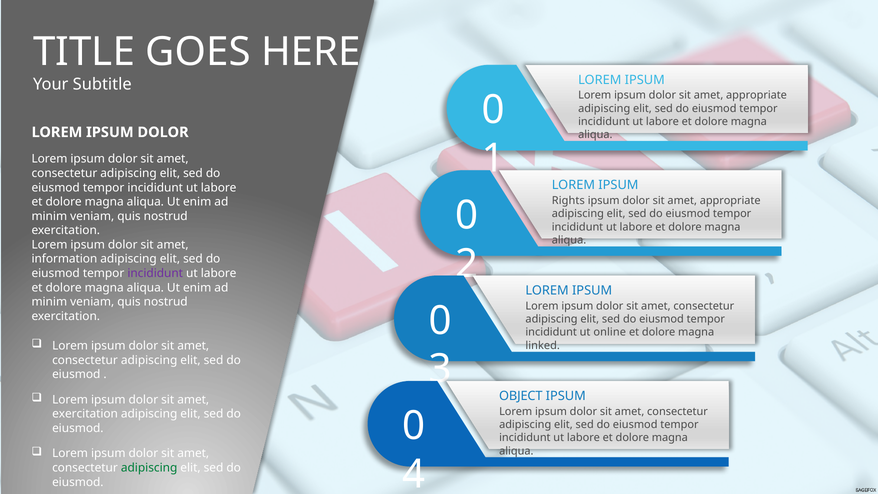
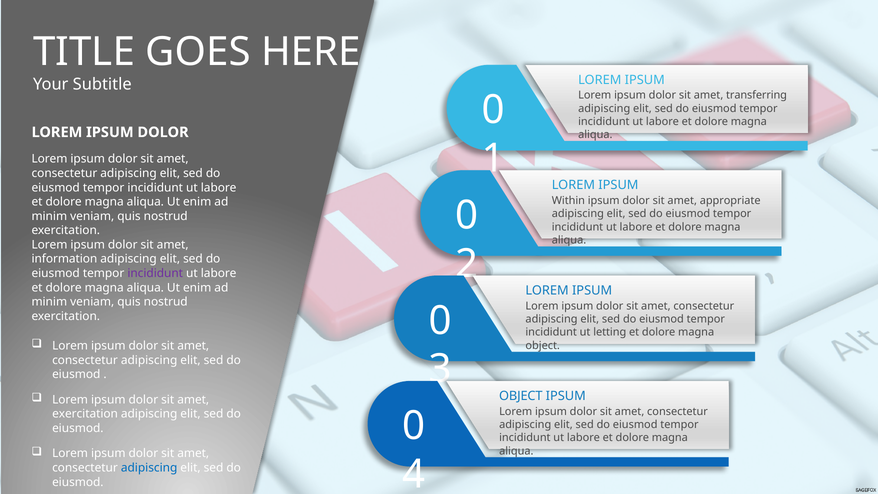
appropriate at (757, 95): appropriate -> transferring
Rights: Rights -> Within
online: online -> letting
linked at (543, 345): linked -> object
adipiscing at (149, 468) colour: green -> blue
